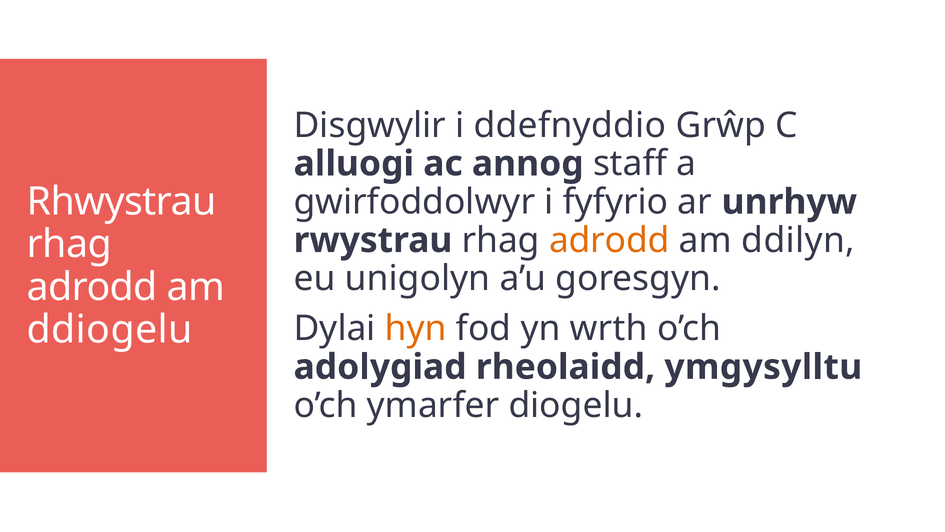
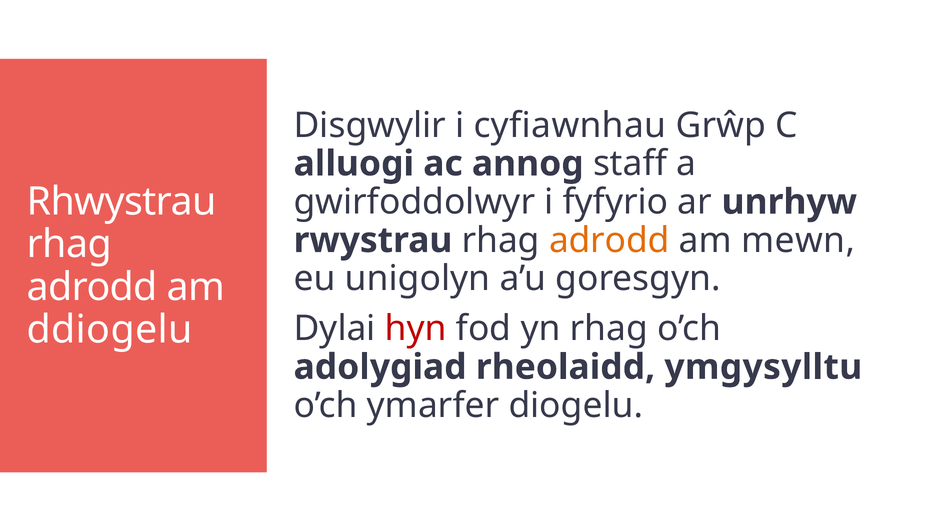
ddefnyddio: ddefnyddio -> cyfiawnhau
ddilyn: ddilyn -> mewn
hyn colour: orange -> red
yn wrth: wrth -> rhag
